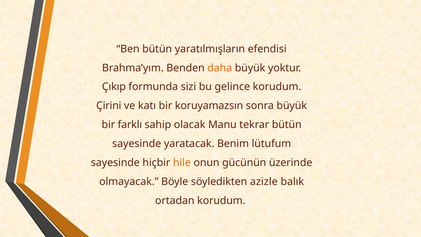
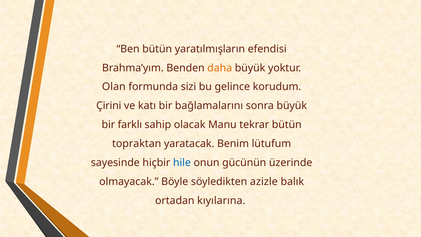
Çıkıp: Çıkıp -> Olan
koruyamazsın: koruyamazsın -> bağlamalarını
sayesinde at (137, 144): sayesinde -> topraktan
hile colour: orange -> blue
ortadan korudum: korudum -> kıyılarına
